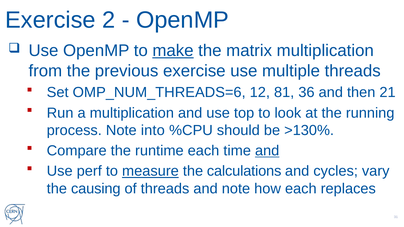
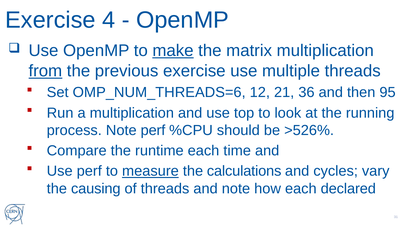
2: 2 -> 4
from underline: none -> present
81: 81 -> 21
21: 21 -> 95
Note into: into -> perf
>130%: >130% -> >526%
and at (267, 151) underline: present -> none
replaces: replaces -> declared
